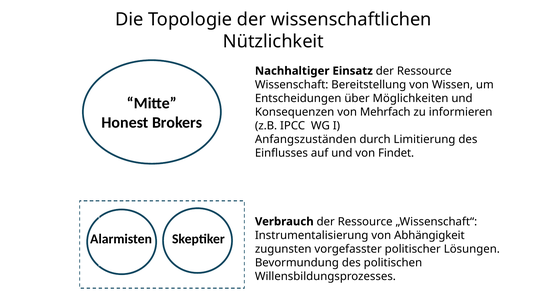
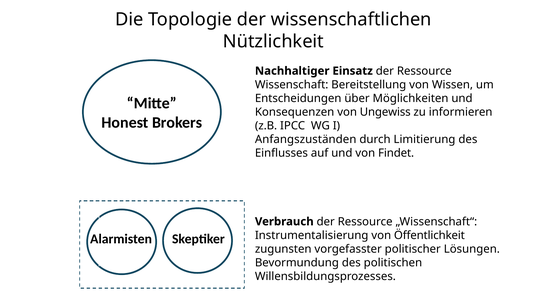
Mehrfach: Mehrfach -> Ungewiss
Abhängigkeit: Abhängigkeit -> Öffentlichkeit
